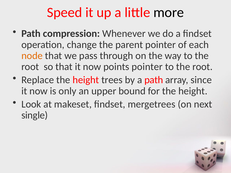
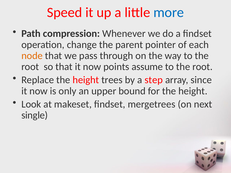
more colour: black -> blue
points pointer: pointer -> assume
a path: path -> step
